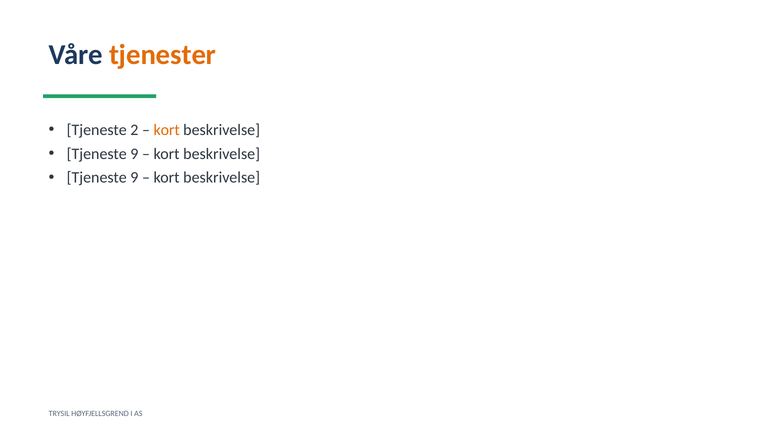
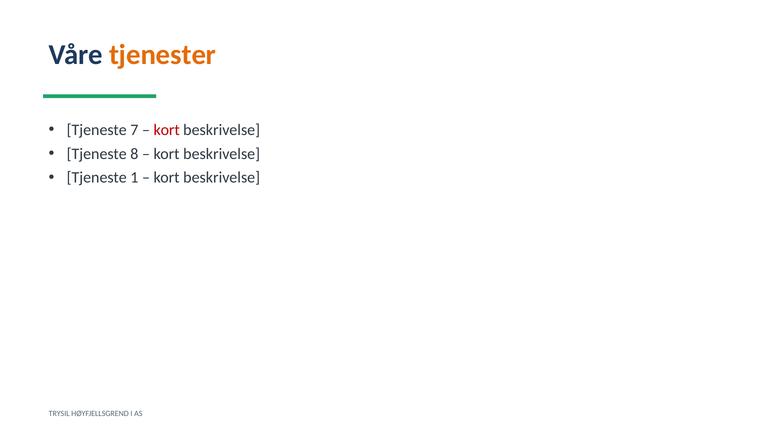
2: 2 -> 7
kort at (167, 130) colour: orange -> red
9 at (134, 154): 9 -> 8
9 at (134, 178): 9 -> 1
